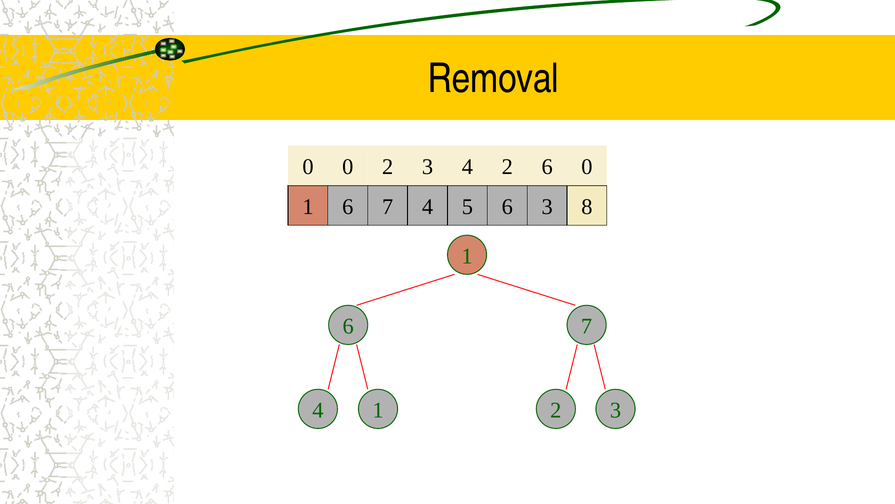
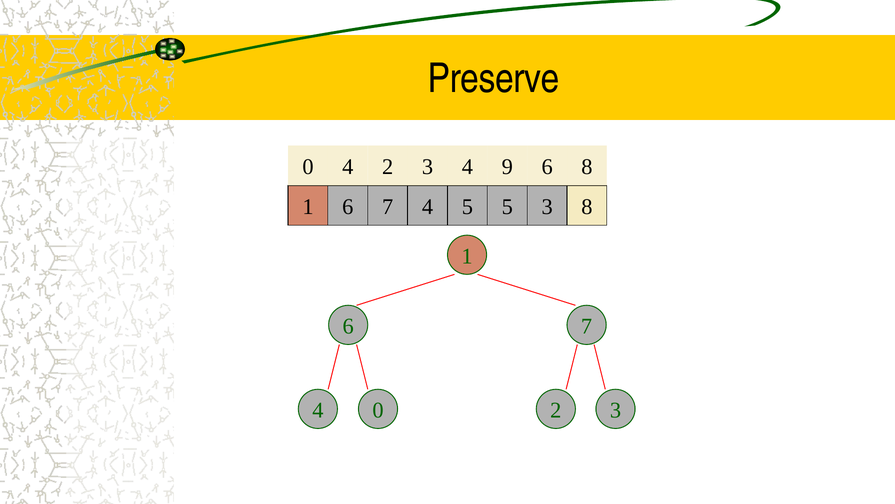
Removal: Removal -> Preserve
0 0: 0 -> 4
4 2: 2 -> 9
6 0: 0 -> 8
5 6: 6 -> 5
4 1: 1 -> 0
